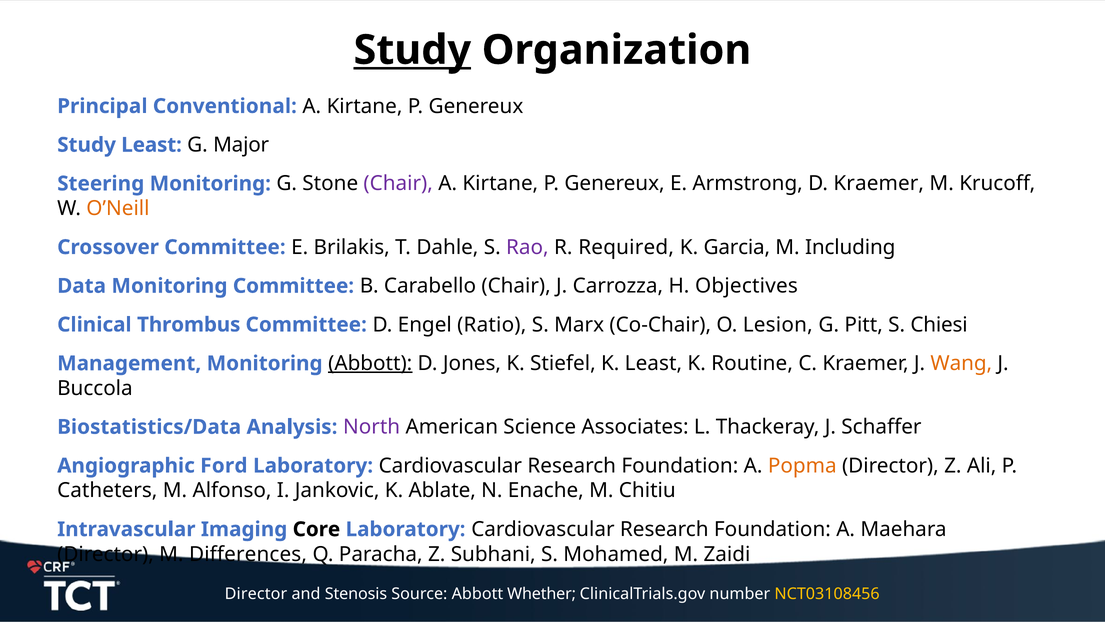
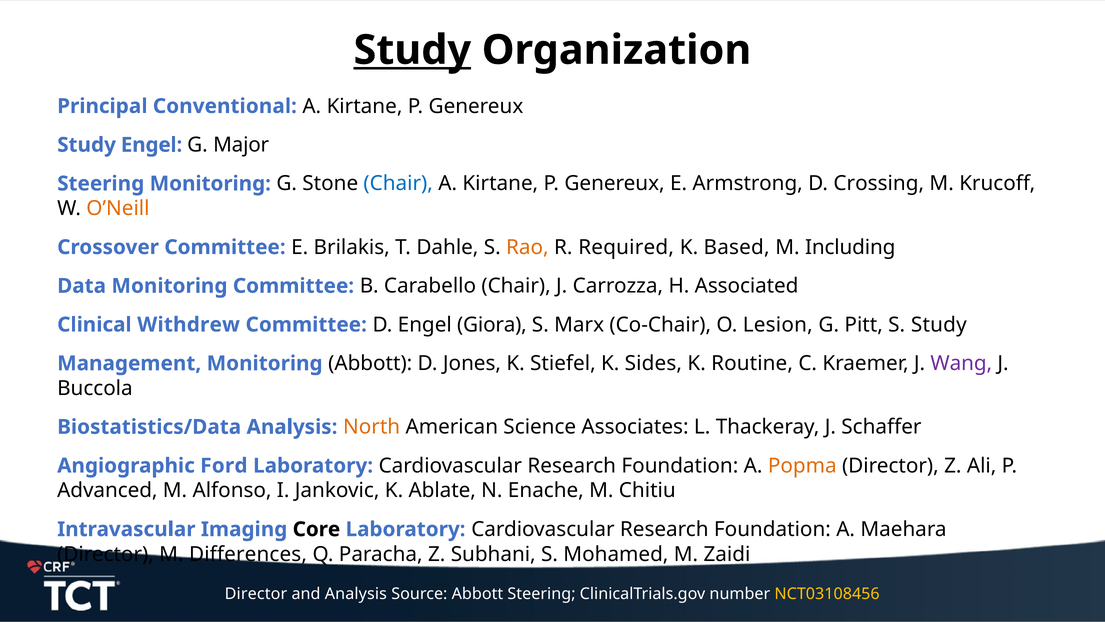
Study Least: Least -> Engel
Chair at (398, 184) colour: purple -> blue
D Kraemer: Kraemer -> Crossing
Rao colour: purple -> orange
Garcia: Garcia -> Based
Objectives: Objectives -> Associated
Thrombus: Thrombus -> Withdrew
Ratio: Ratio -> Giora
S Chiesi: Chiesi -> Study
Abbott at (370, 363) underline: present -> none
K Least: Least -> Sides
Wang colour: orange -> purple
North colour: purple -> orange
Catheters: Catheters -> Advanced
and Stenosis: Stenosis -> Analysis
Abbott Whether: Whether -> Steering
